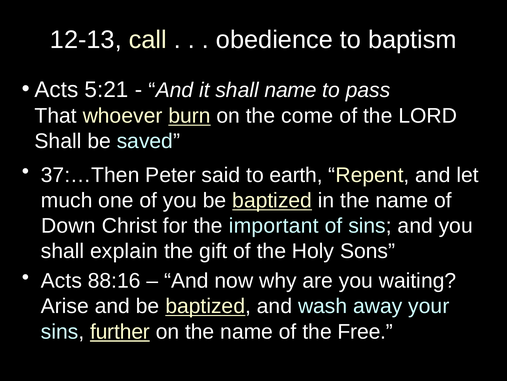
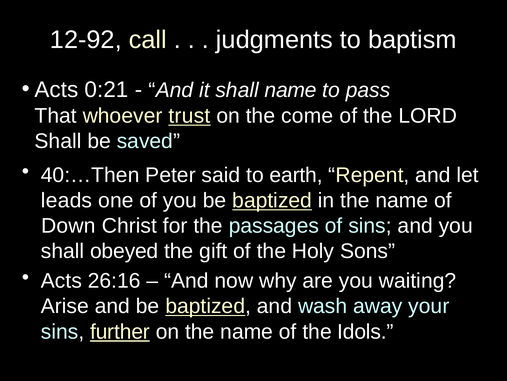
12-13: 12-13 -> 12-92
obedience: obedience -> judgments
5:21: 5:21 -> 0:21
burn: burn -> trust
37:…Then: 37:…Then -> 40:…Then
much: much -> leads
important: important -> passages
explain: explain -> obeyed
88:16: 88:16 -> 26:16
Free: Free -> Idols
